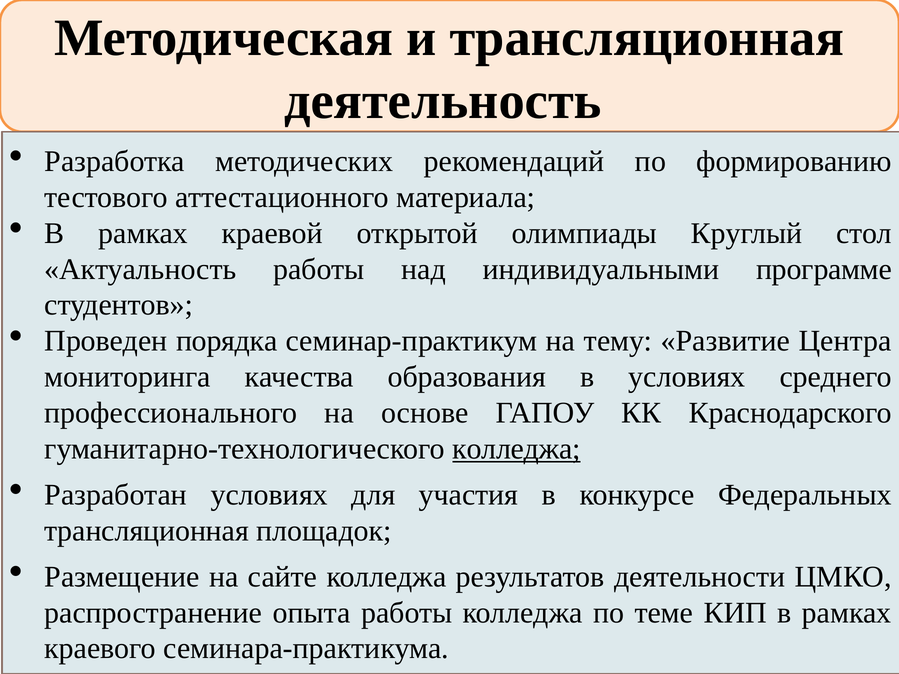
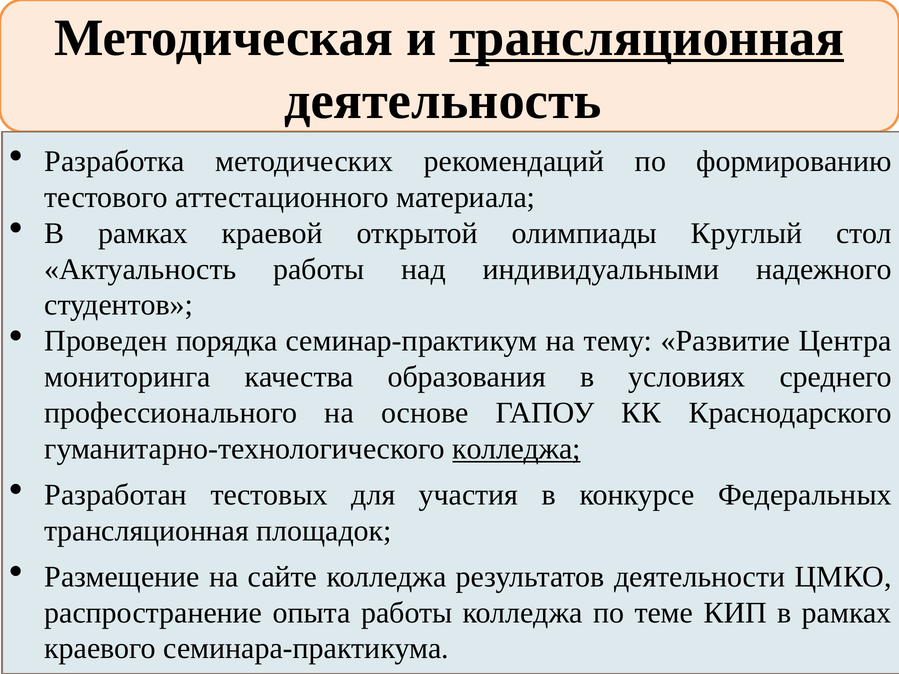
трансляционная at (647, 38) underline: none -> present
программе: программе -> надежного
Разработан условиях: условиях -> тестовых
